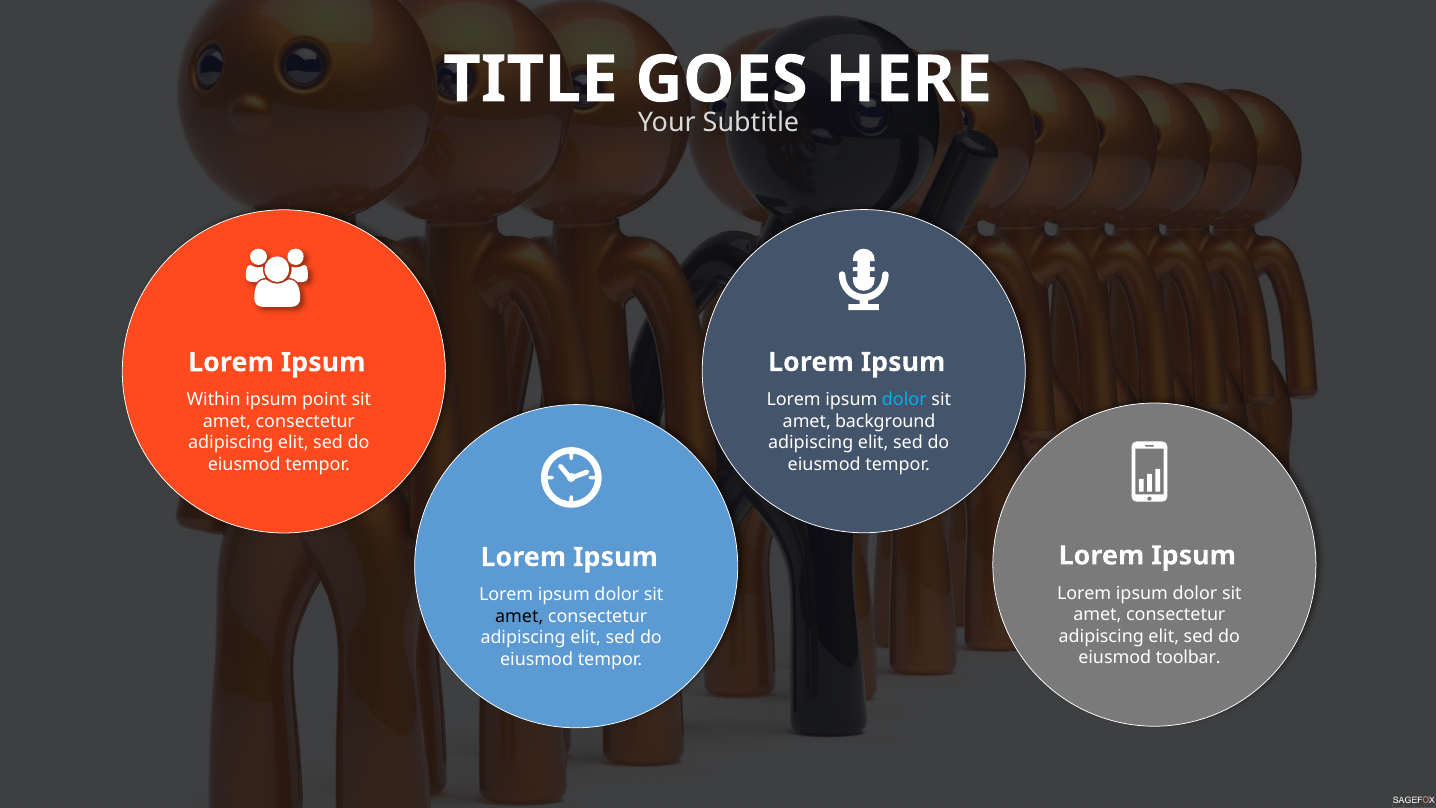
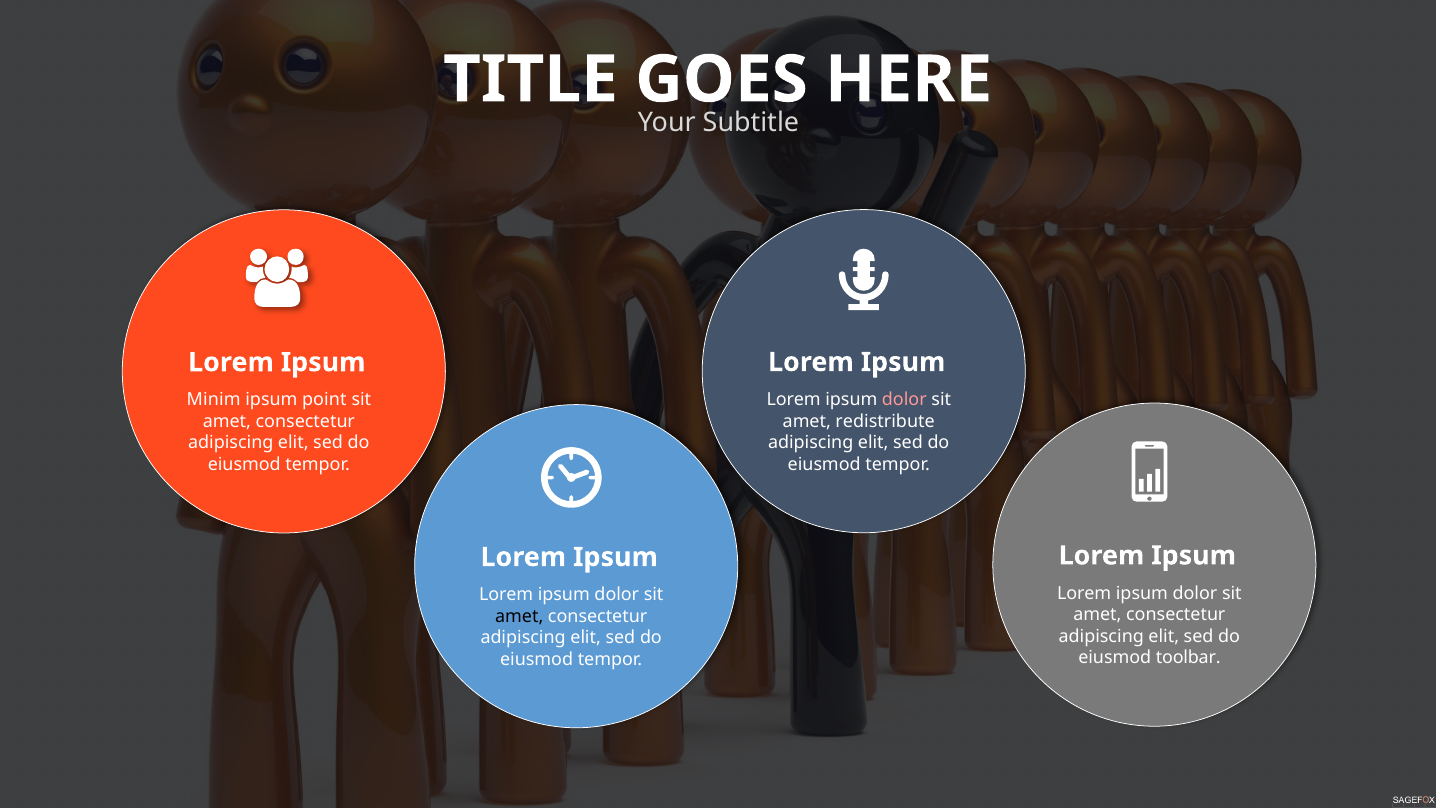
dolor at (904, 400) colour: light blue -> pink
Within: Within -> Minim
background: background -> redistribute
